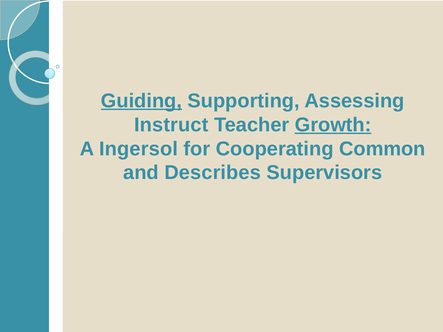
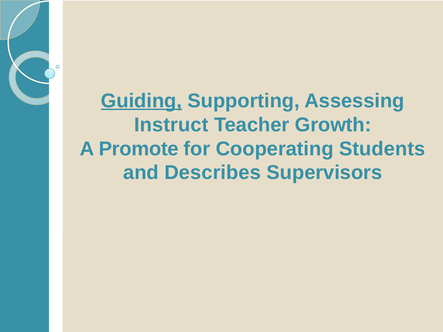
Growth underline: present -> none
Ingersol: Ingersol -> Promote
Common: Common -> Students
